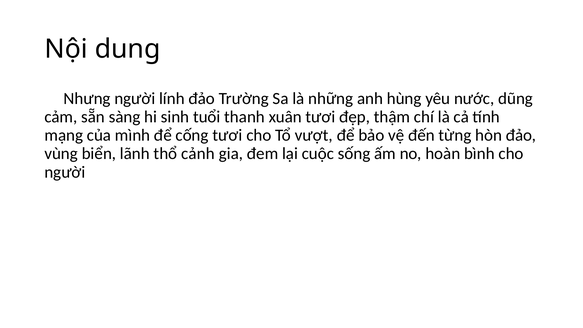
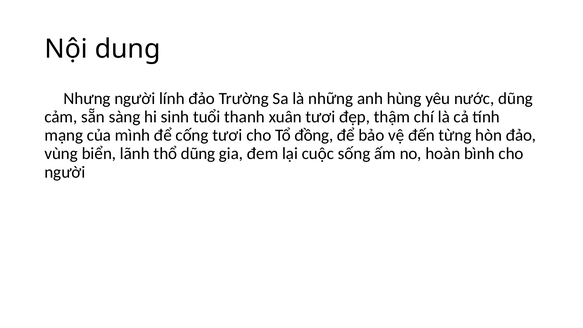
vượt: vượt -> đồng
thổ cảnh: cảnh -> dũng
